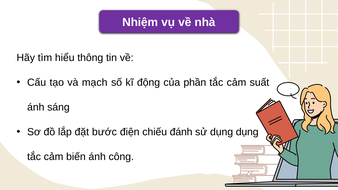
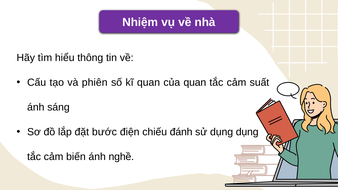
mạch: mạch -> phiên
kĩ động: động -> quan
của phần: phần -> quan
công: công -> nghề
